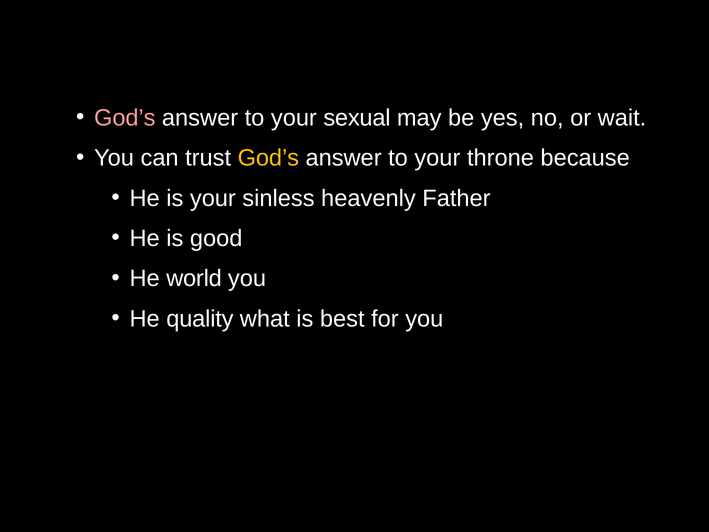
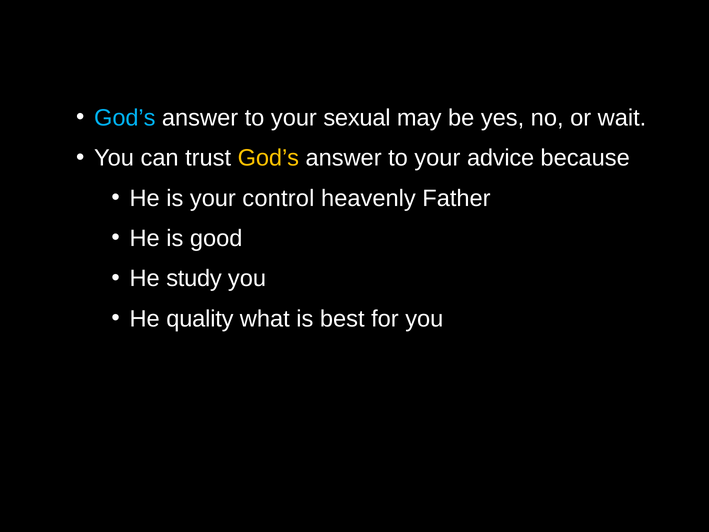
God’s at (125, 118) colour: pink -> light blue
throne: throne -> advice
sinless: sinless -> control
world: world -> study
